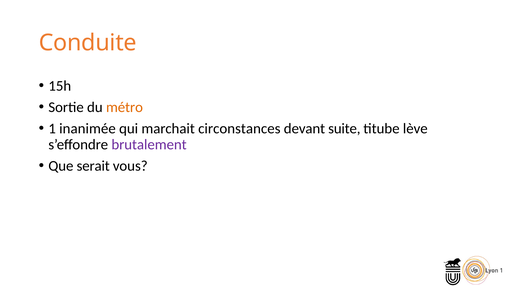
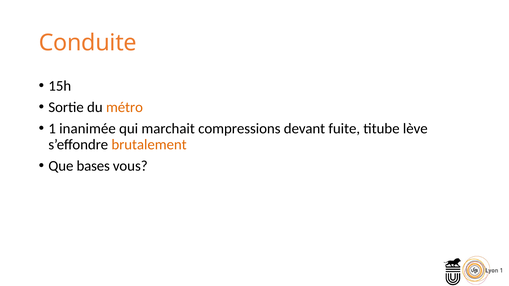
circonstances: circonstances -> compressions
suite: suite -> fuite
brutalement colour: purple -> orange
serait: serait -> bases
